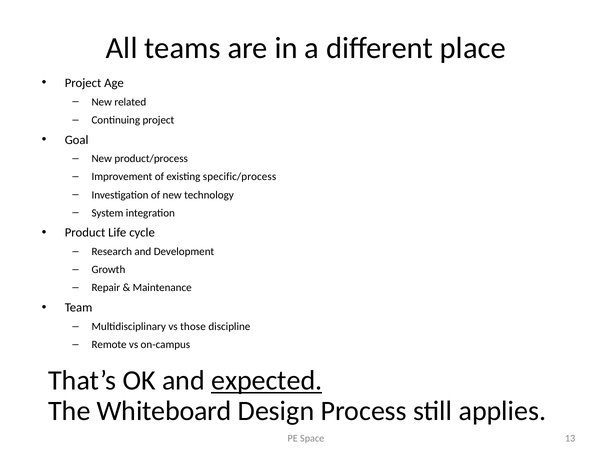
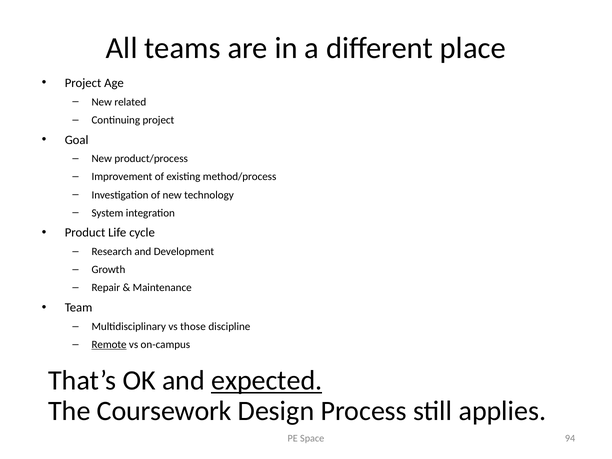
specific/process: specific/process -> method/process
Remote underline: none -> present
Whiteboard: Whiteboard -> Coursework
13: 13 -> 94
